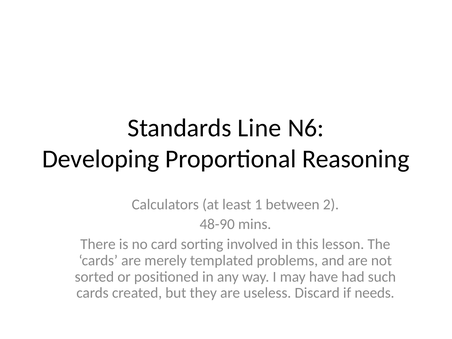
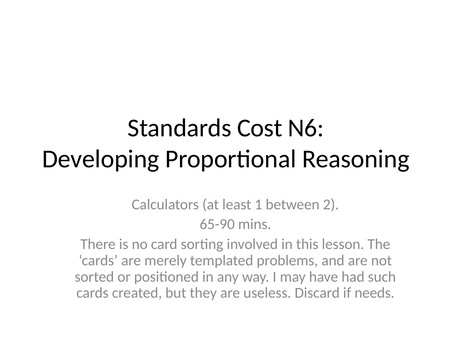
Line: Line -> Cost
48-90: 48-90 -> 65-90
